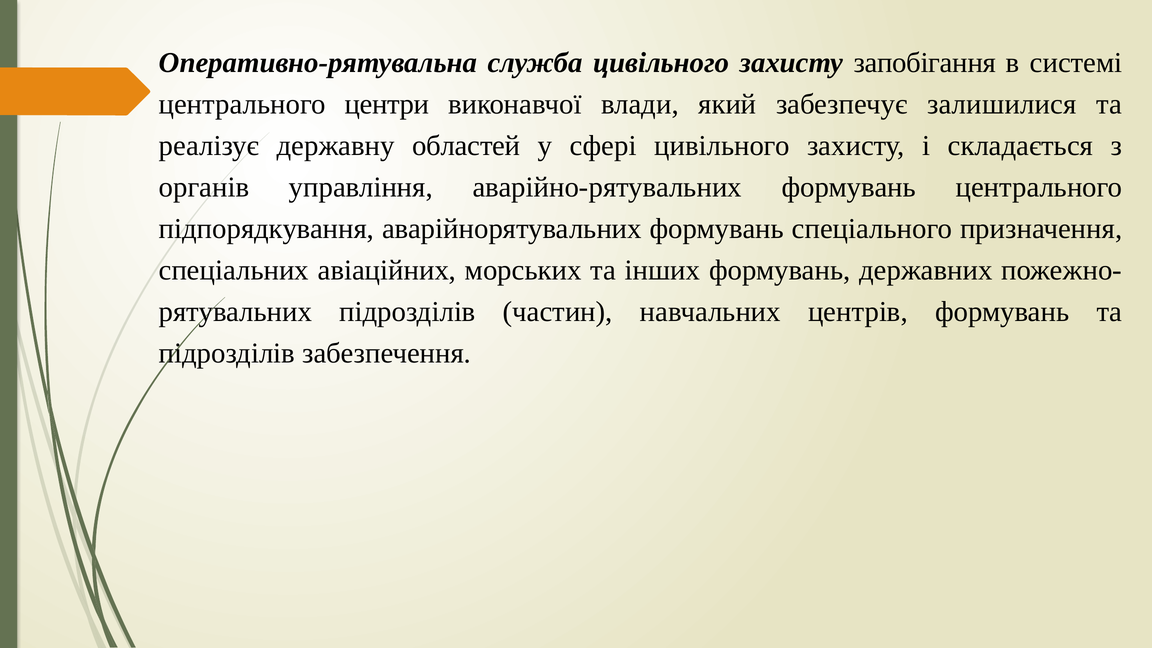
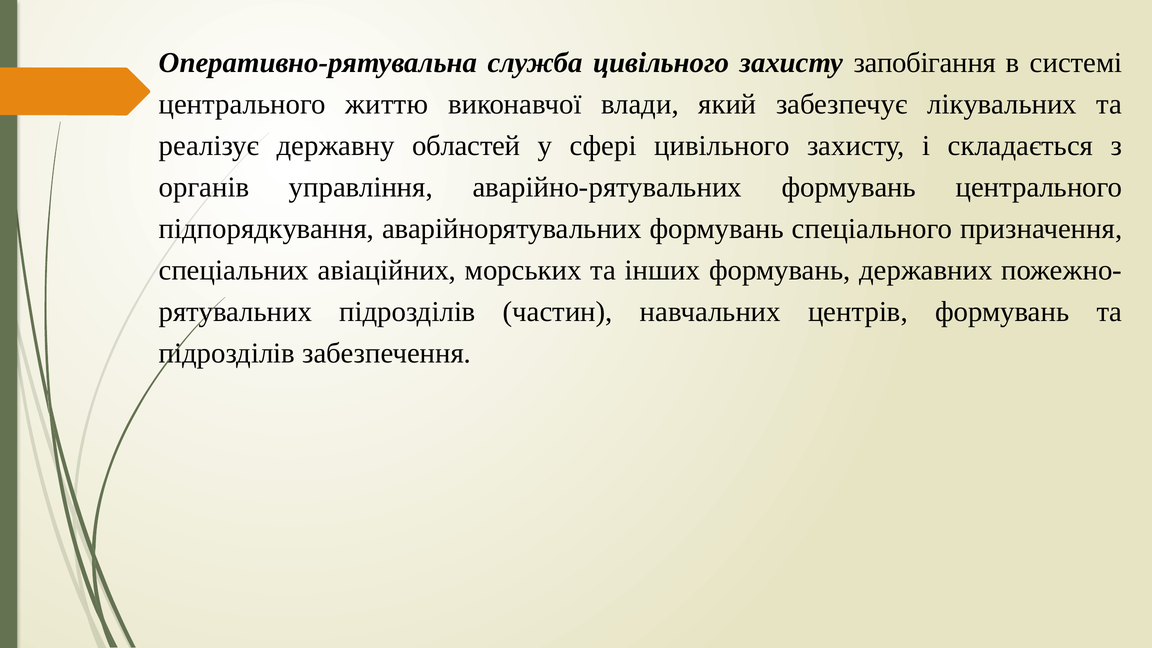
центри: центри -> життю
залишилися: залишилися -> лікувальних
